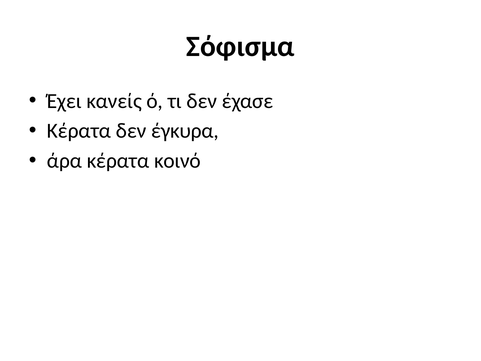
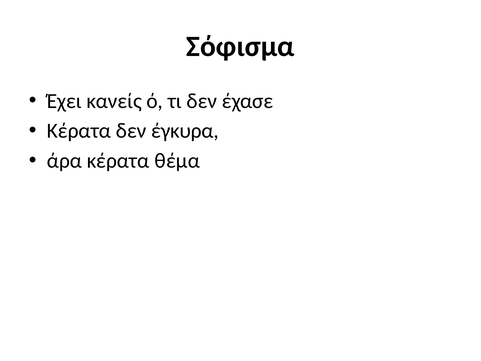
κοινό: κοινό -> θέμα
